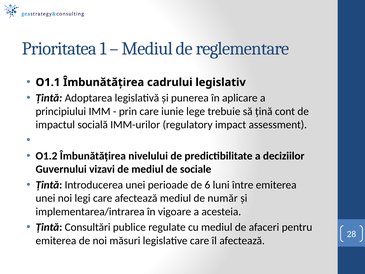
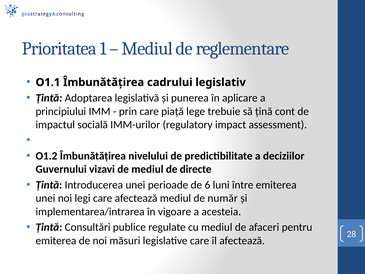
iunie: iunie -> piață
sociale: sociale -> directe
